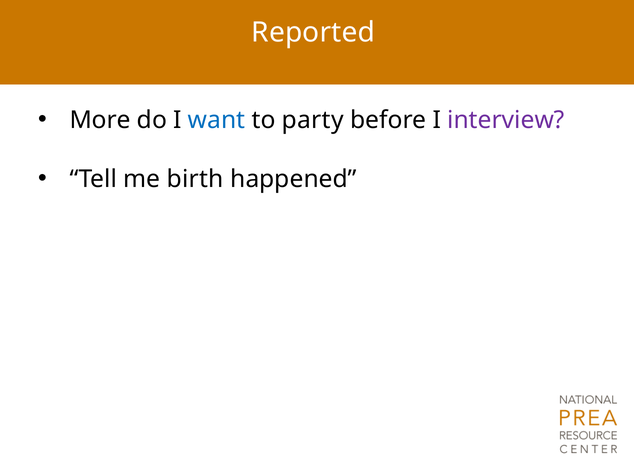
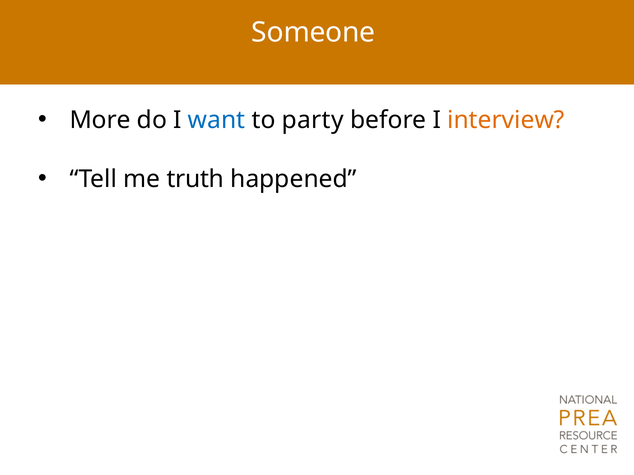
Reported: Reported -> Someone
interview colour: purple -> orange
birth: birth -> truth
